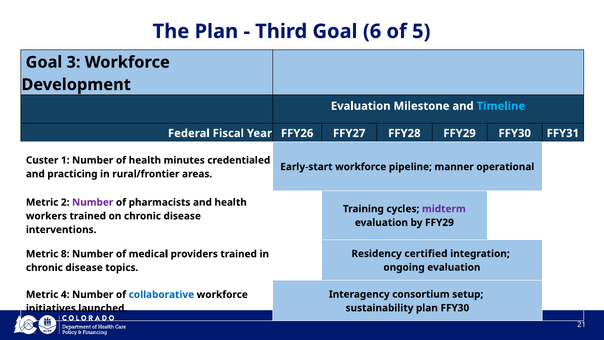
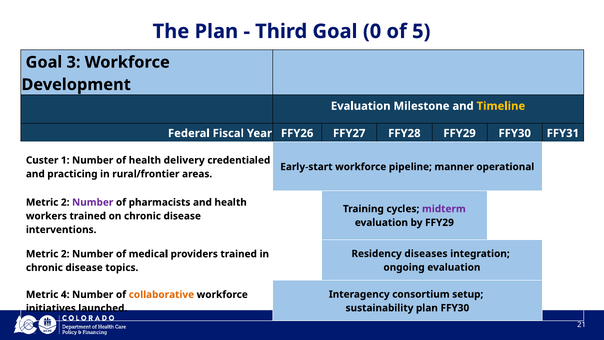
6: 6 -> 0
Timeline colour: light blue -> yellow
minutes: minutes -> delivery
certified: certified -> diseases
8 at (65, 254): 8 -> 2
collaborative colour: blue -> orange
